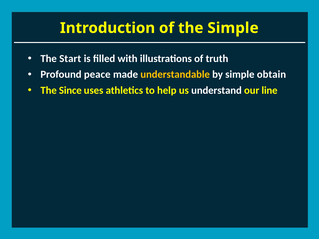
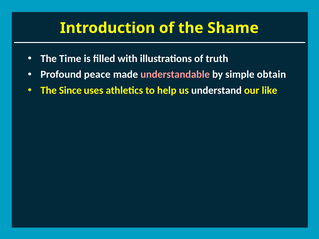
the Simple: Simple -> Shame
Start: Start -> Time
understandable colour: yellow -> pink
line: line -> like
